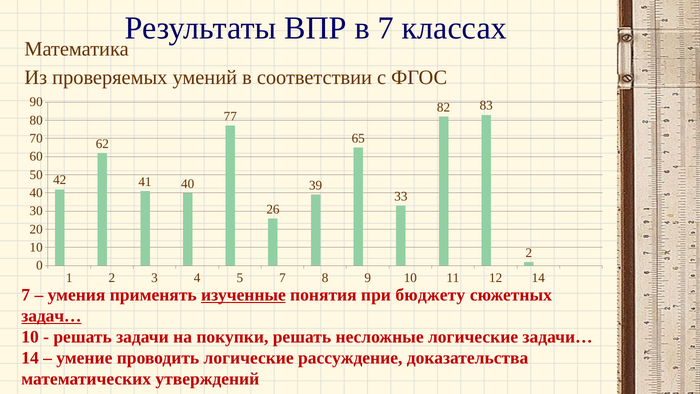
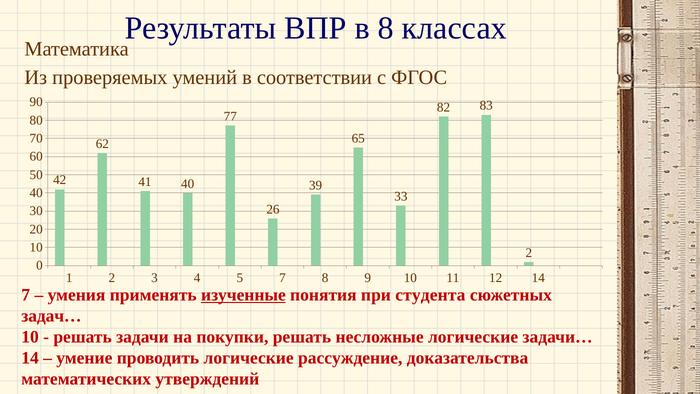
в 7: 7 -> 8
бюджету: бюджету -> студента
задач… underline: present -> none
